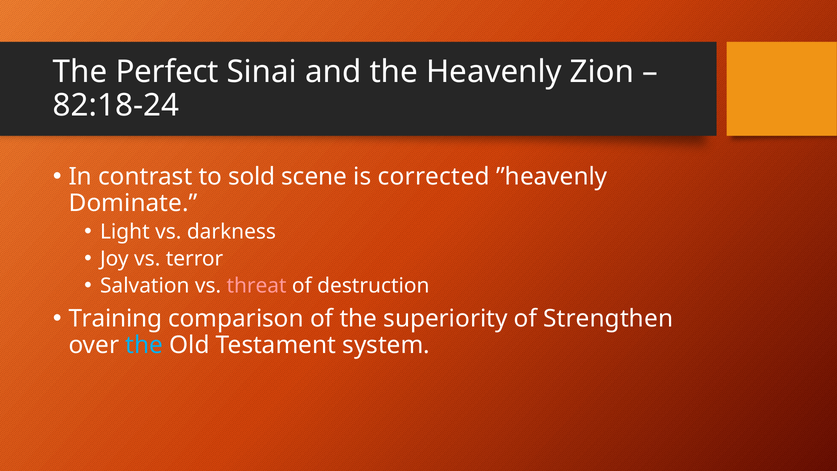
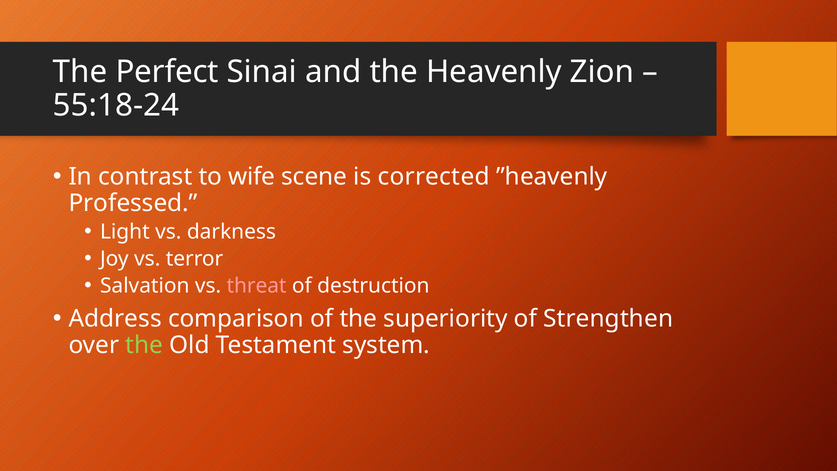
82:18-24: 82:18-24 -> 55:18-24
sold: sold -> wife
Dominate: Dominate -> Professed
Training: Training -> Address
the at (144, 345) colour: light blue -> light green
